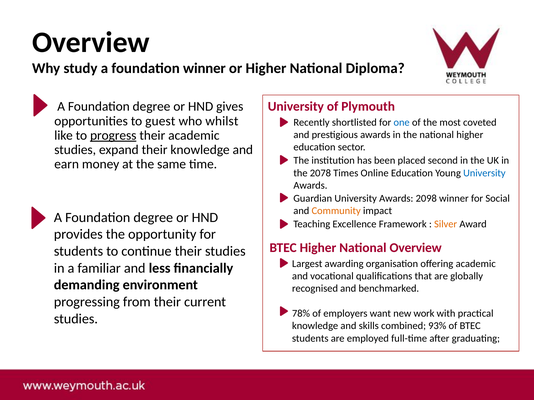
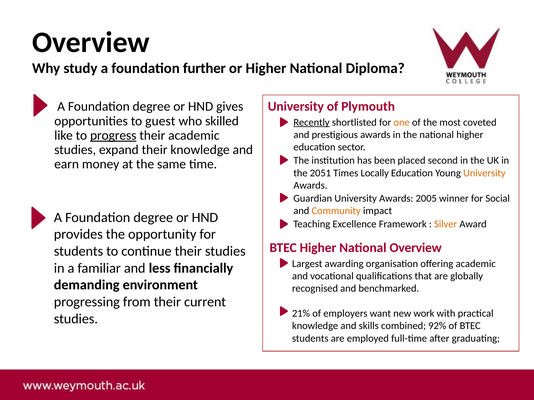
foundation winner: winner -> further
whilst: whilst -> skilled
Recently underline: none -> present
one colour: blue -> orange
2078: 2078 -> 2051
Online: Online -> Locally
University at (484, 173) colour: blue -> orange
2098: 2098 -> 2005
78%: 78% -> 21%
93%: 93% -> 92%
